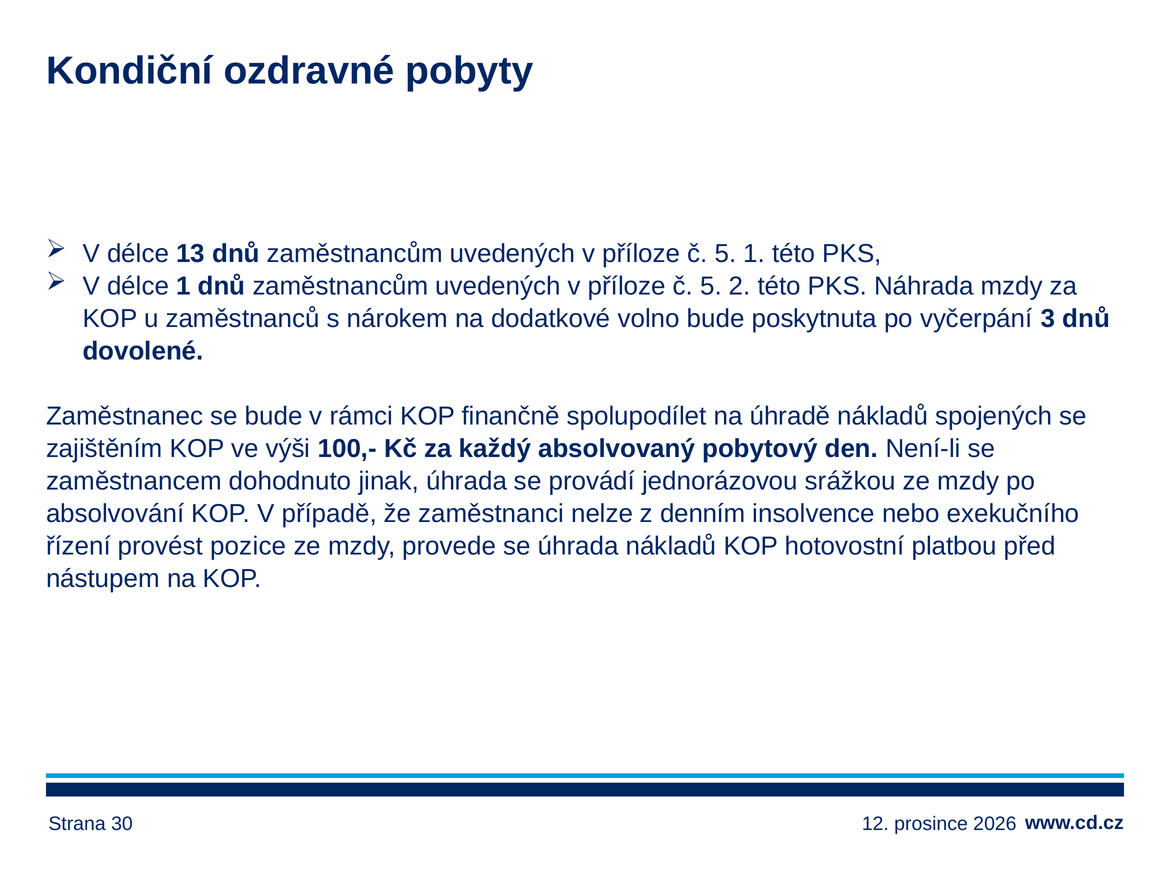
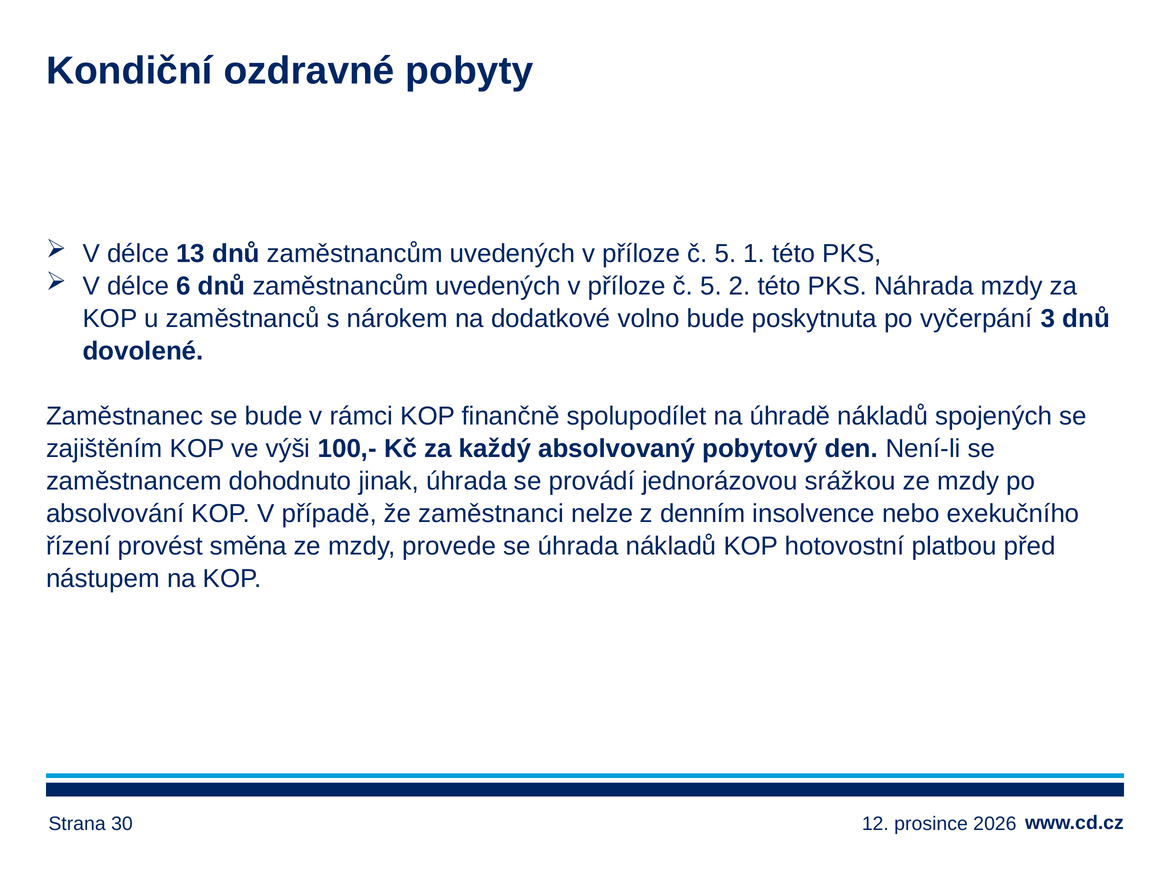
délce 1: 1 -> 6
pozice: pozice -> směna
